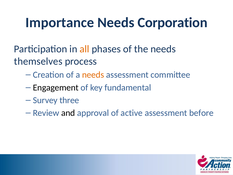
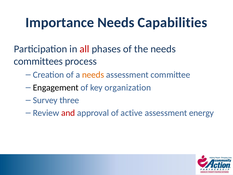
Corporation: Corporation -> Capabilities
all colour: orange -> red
themselves: themselves -> committees
fundamental: fundamental -> organization
and colour: black -> red
before: before -> energy
